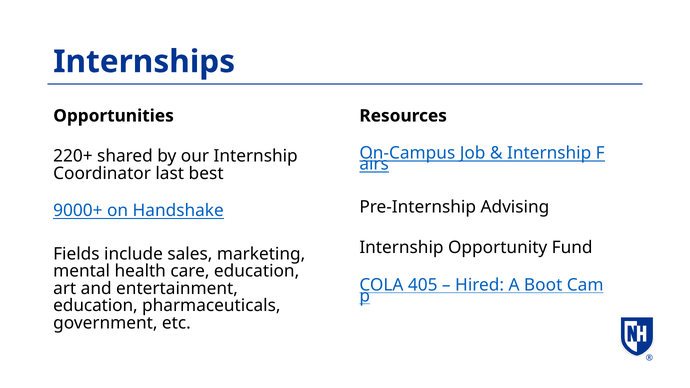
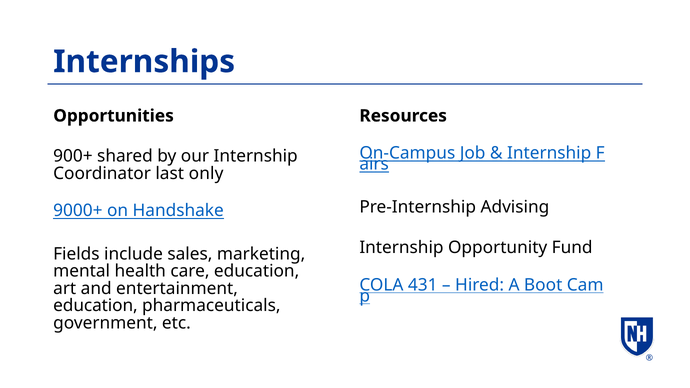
220+: 220+ -> 900+
best: best -> only
405: 405 -> 431
